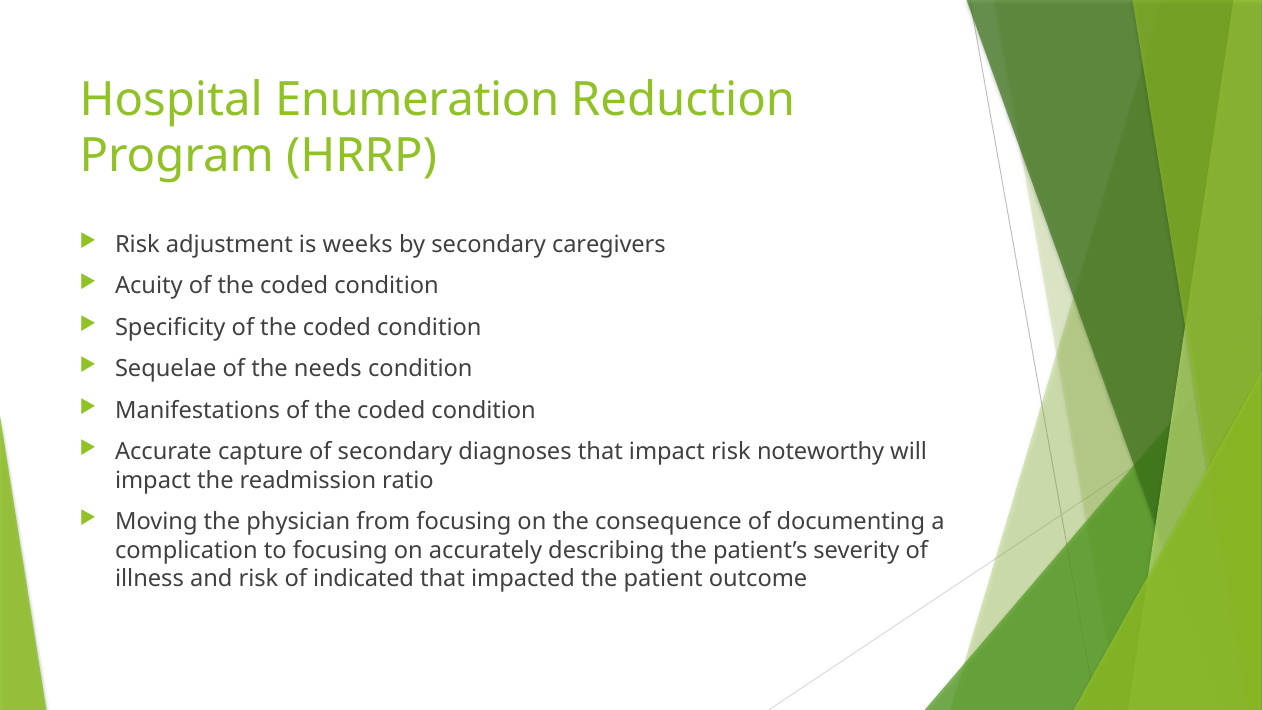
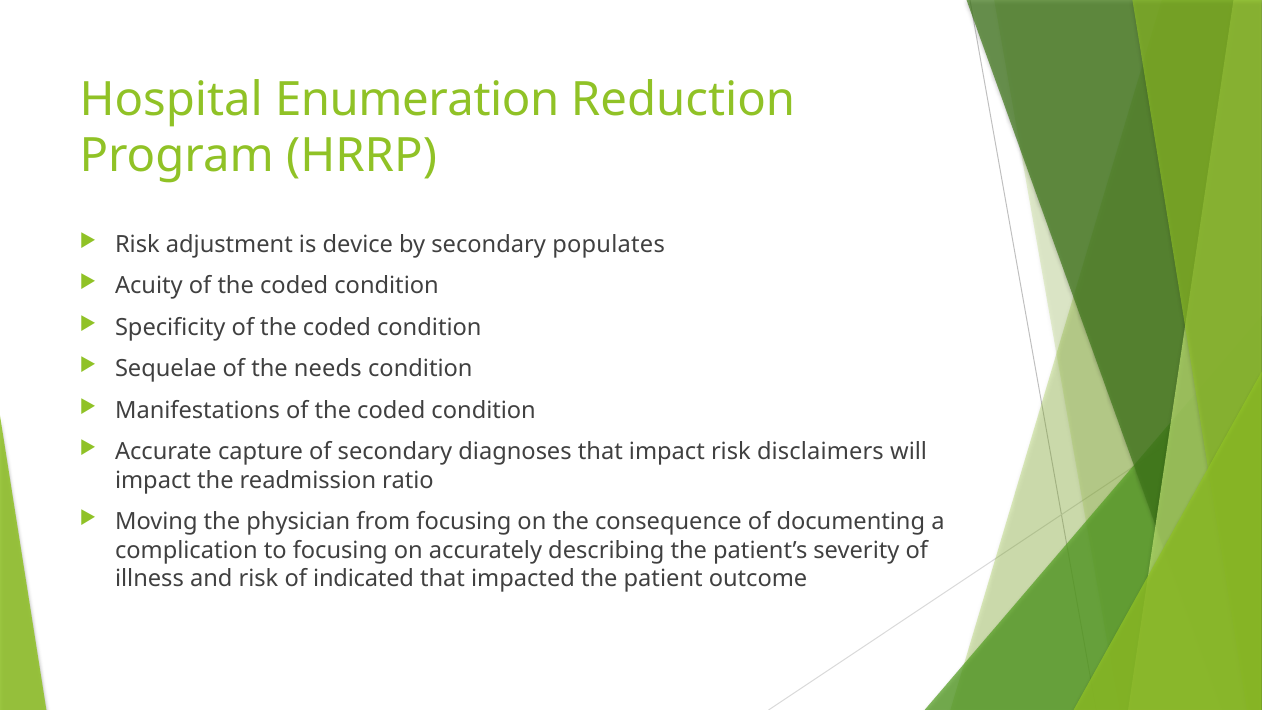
weeks: weeks -> device
caregivers: caregivers -> populates
noteworthy: noteworthy -> disclaimers
